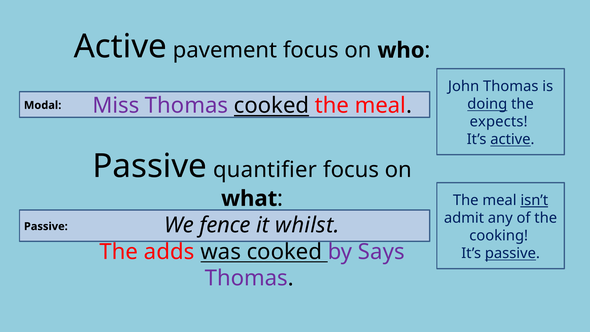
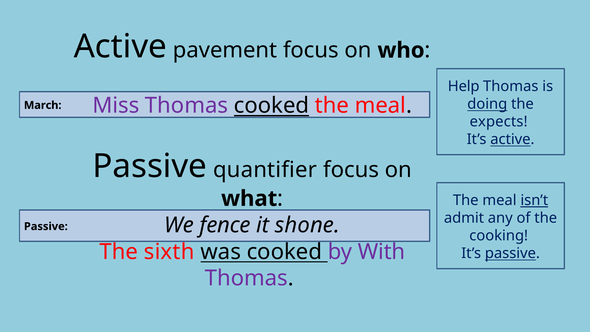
John: John -> Help
Modal: Modal -> March
whilst: whilst -> shone
adds: adds -> sixth
Says: Says -> With
